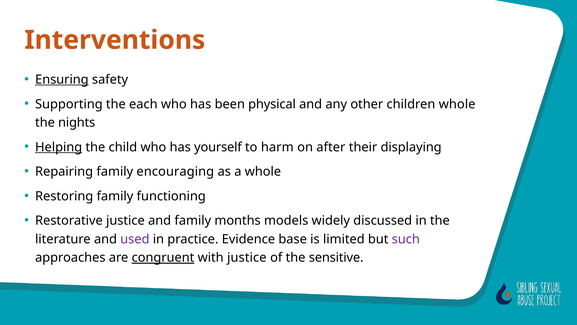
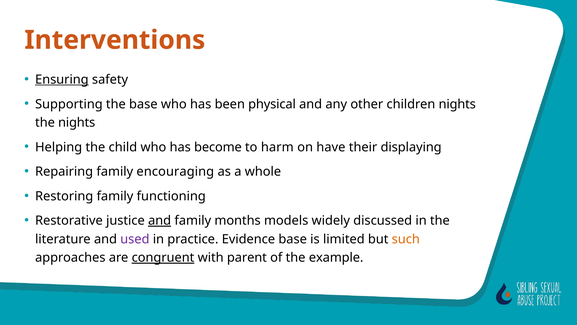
the each: each -> base
children whole: whole -> nights
Helping underline: present -> none
yourself: yourself -> become
after: after -> have
and at (160, 220) underline: none -> present
such colour: purple -> orange
with justice: justice -> parent
sensitive: sensitive -> example
